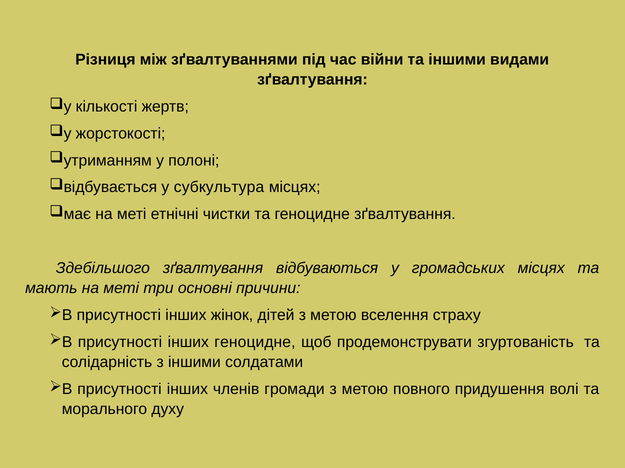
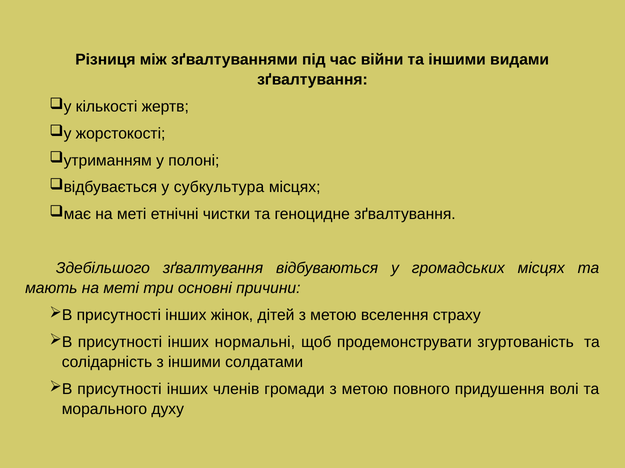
інших геноцидне: геноцидне -> нормальні
